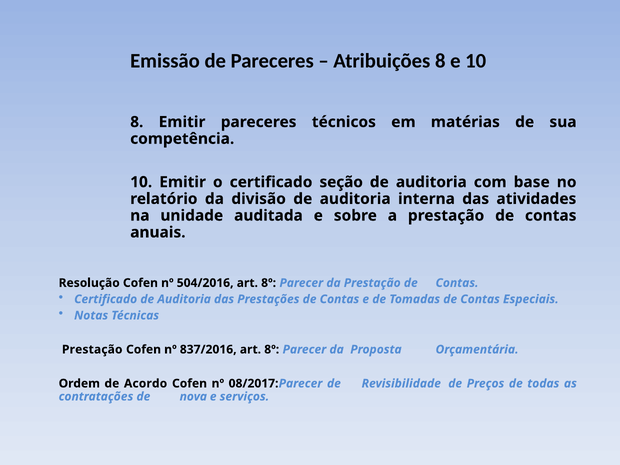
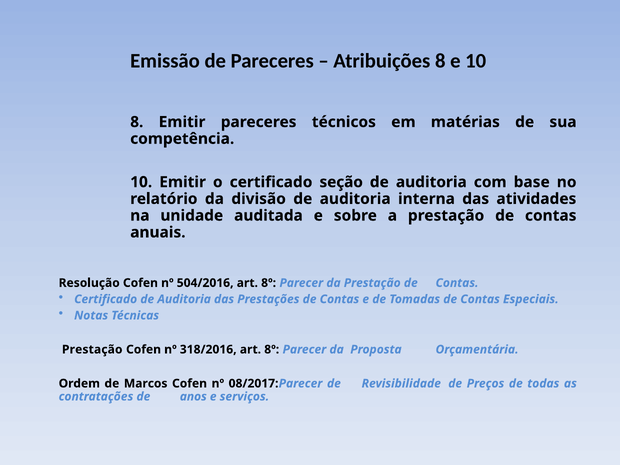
837/2016: 837/2016 -> 318/2016
Acordo: Acordo -> Marcos
nova: nova -> anos
